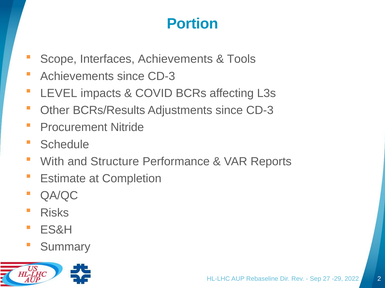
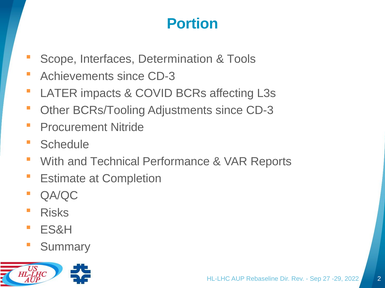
Interfaces Achievements: Achievements -> Determination
LEVEL: LEVEL -> LATER
BCRs/Results: BCRs/Results -> BCRs/Tooling
Structure: Structure -> Technical
